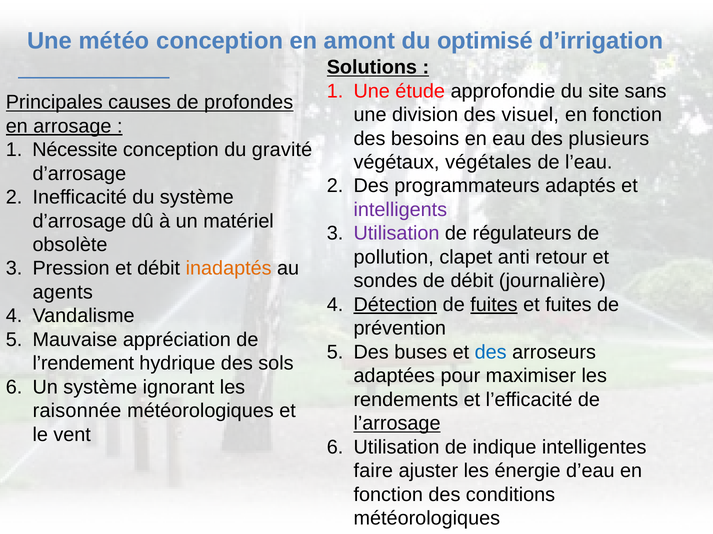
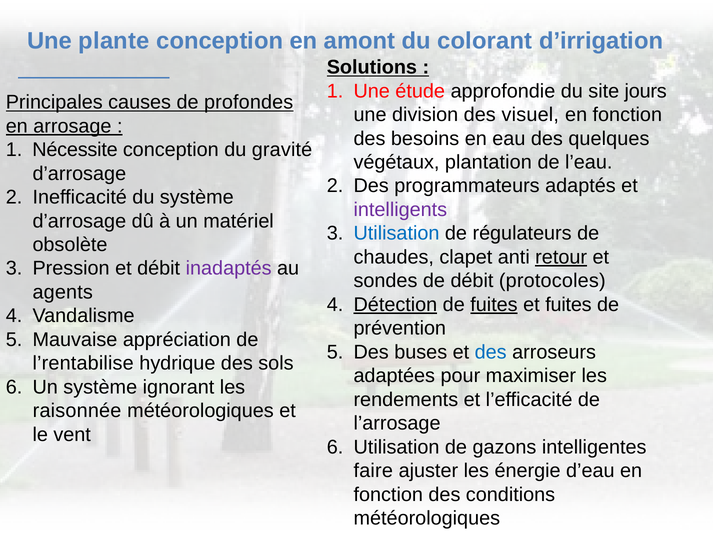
météo: météo -> plante
optimisé: optimisé -> colorant
sans: sans -> jours
plusieurs: plusieurs -> quelques
végétales: végétales -> plantation
Utilisation at (397, 234) colour: purple -> blue
pollution: pollution -> chaudes
retour underline: none -> present
inadaptés colour: orange -> purple
journalière: journalière -> protocoles
l’rendement: l’rendement -> l’rentabilise
l’arrosage underline: present -> none
indique: indique -> gazons
